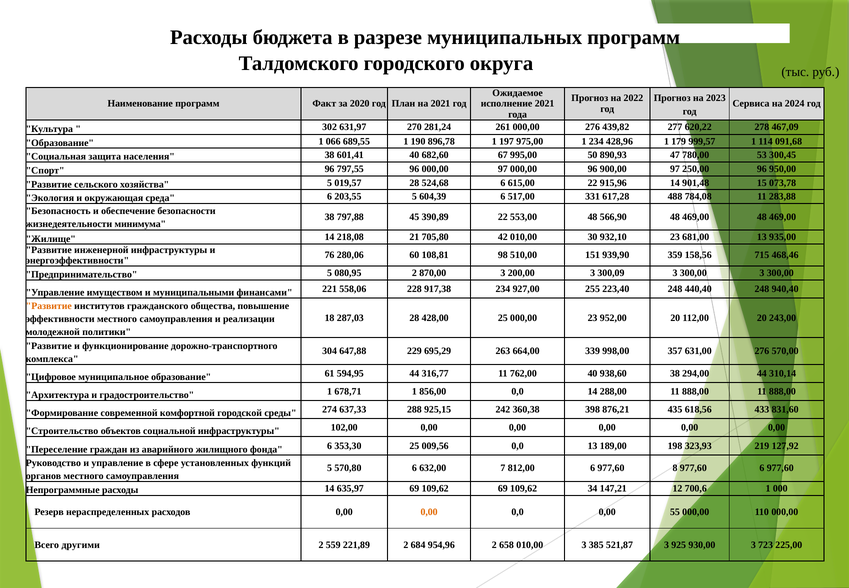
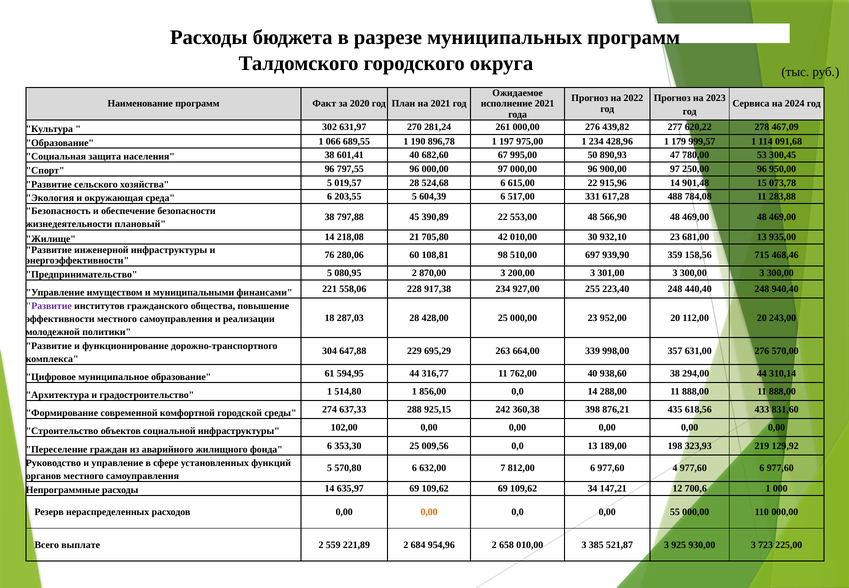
минимума: минимума -> плановый
151: 151 -> 697
300,09: 300,09 -> 301,00
Развитие at (49, 306) colour: orange -> purple
678,71: 678,71 -> 514,80
127,92: 127,92 -> 129,92
8: 8 -> 4
другими: другими -> выплате
